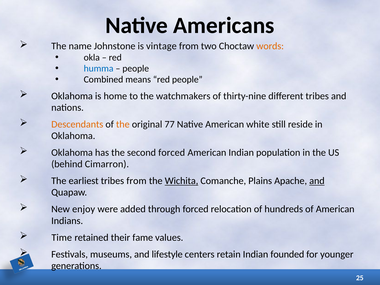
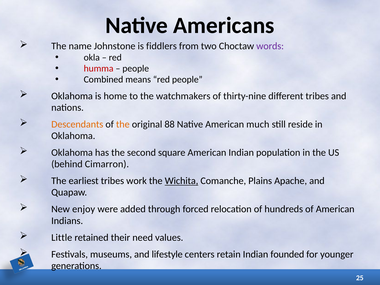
vintage: vintage -> fiddlers
words colour: orange -> purple
humma colour: blue -> red
77: 77 -> 88
white: white -> much
second forced: forced -> square
tribes from: from -> work
and at (317, 181) underline: present -> none
Time: Time -> Little
fame: fame -> need
